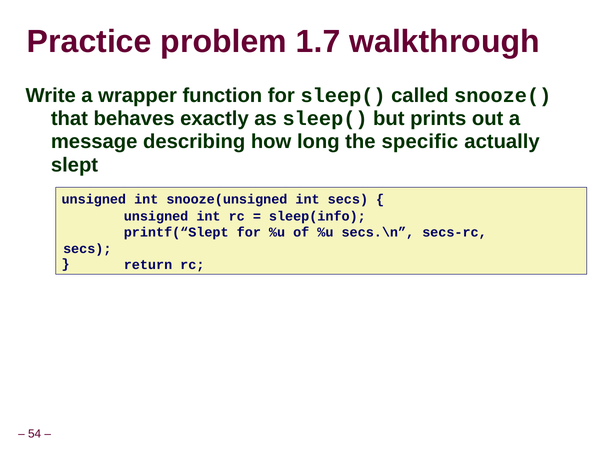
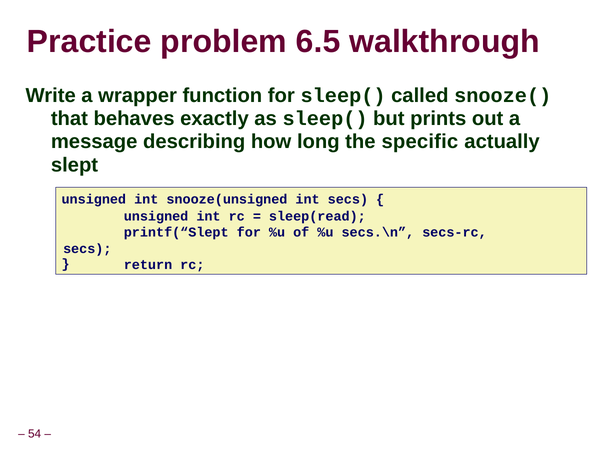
1.7: 1.7 -> 6.5
sleep(info: sleep(info -> sleep(read
